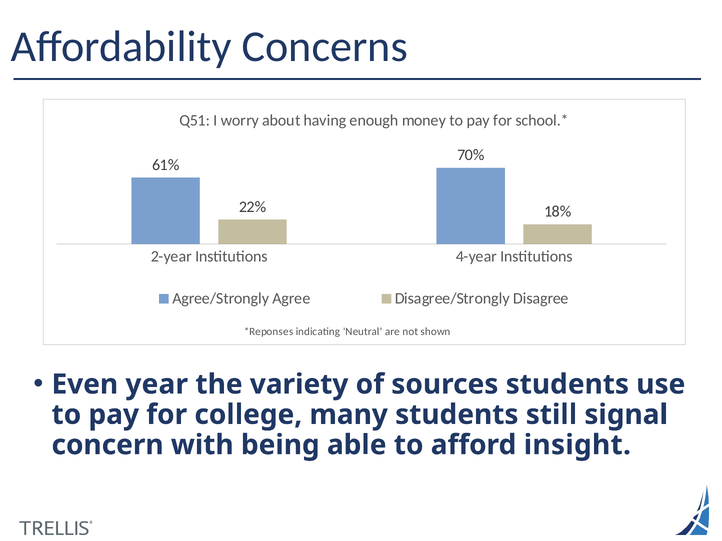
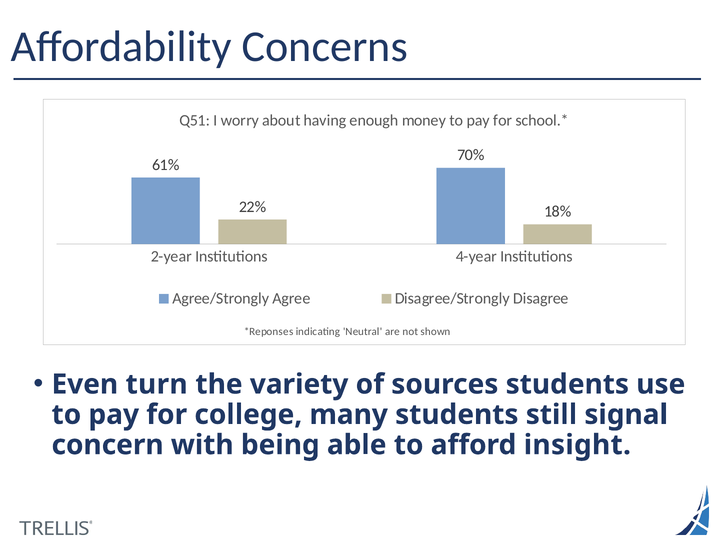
year: year -> turn
